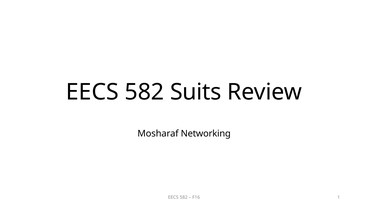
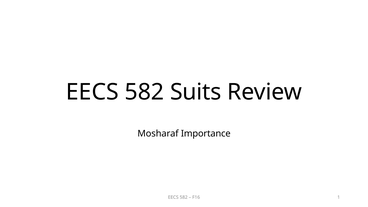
Networking: Networking -> Importance
